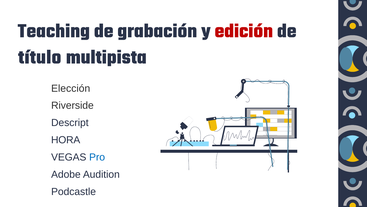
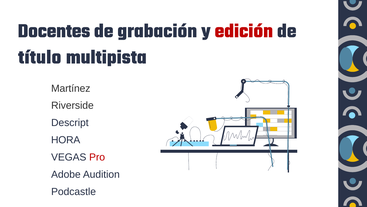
Teaching: Teaching -> Docentes
Elección: Elección -> Martínez
Pro colour: blue -> red
